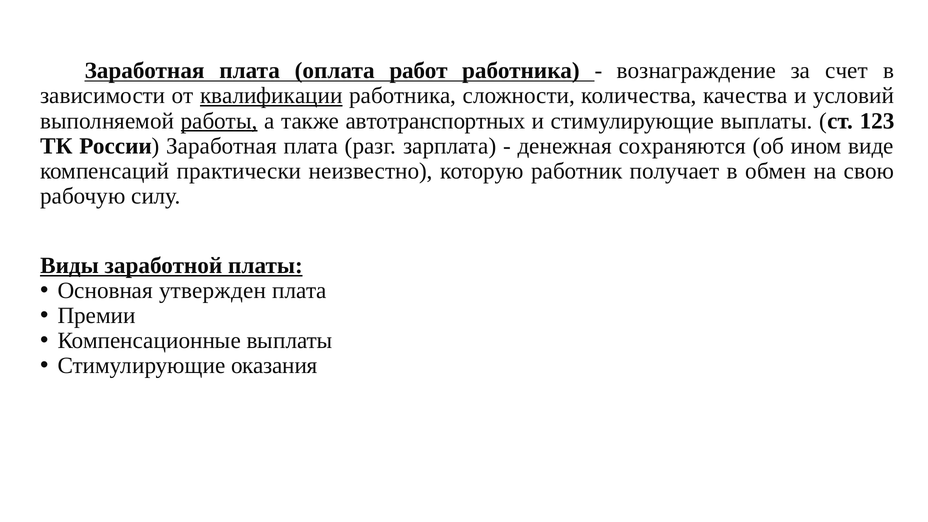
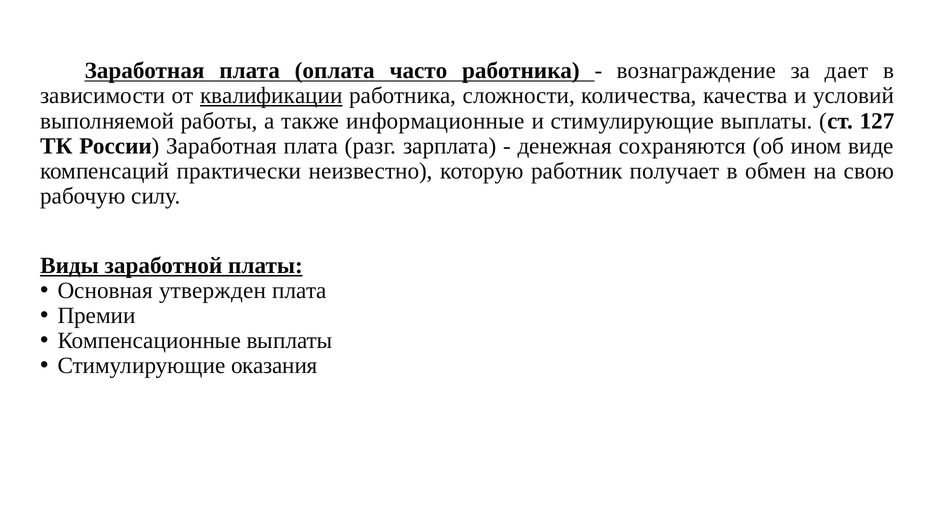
работ: работ -> часто
счет: счет -> дает
работы underline: present -> none
автотранспортных: автотранспортных -> информационные
123: 123 -> 127
